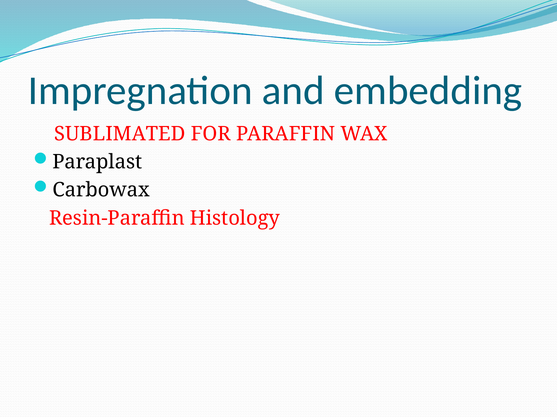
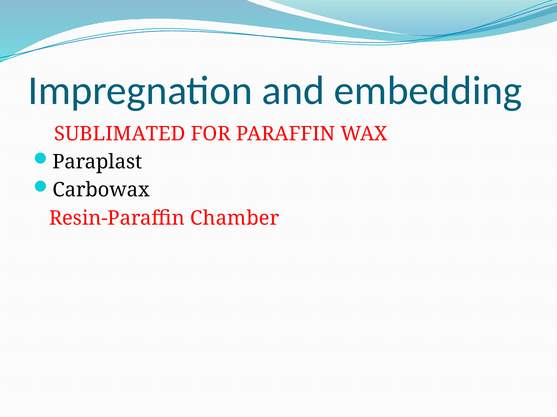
Histology: Histology -> Chamber
